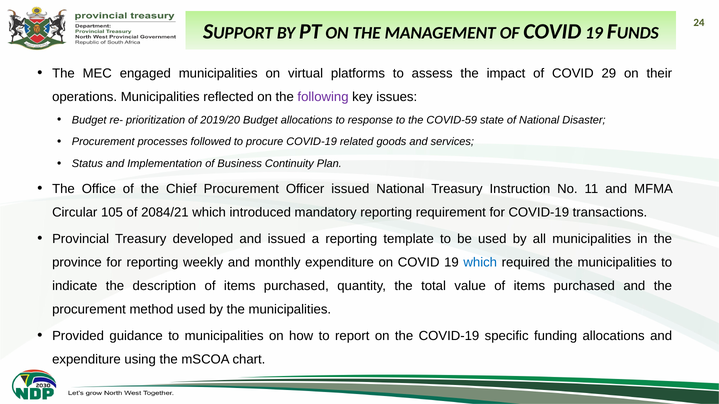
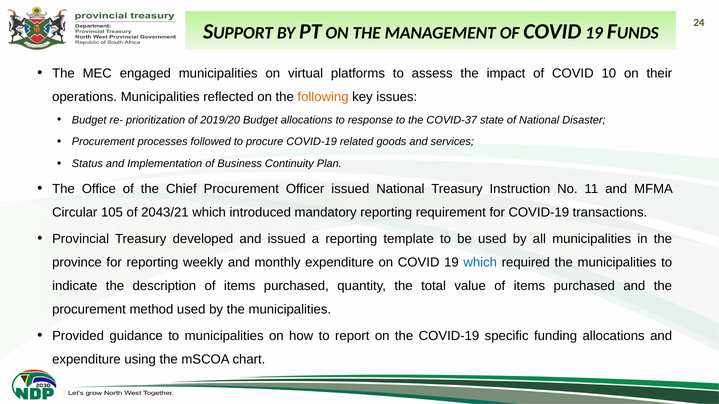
29: 29 -> 10
following colour: purple -> orange
COVID-59: COVID-59 -> COVID-37
2084/21: 2084/21 -> 2043/21
